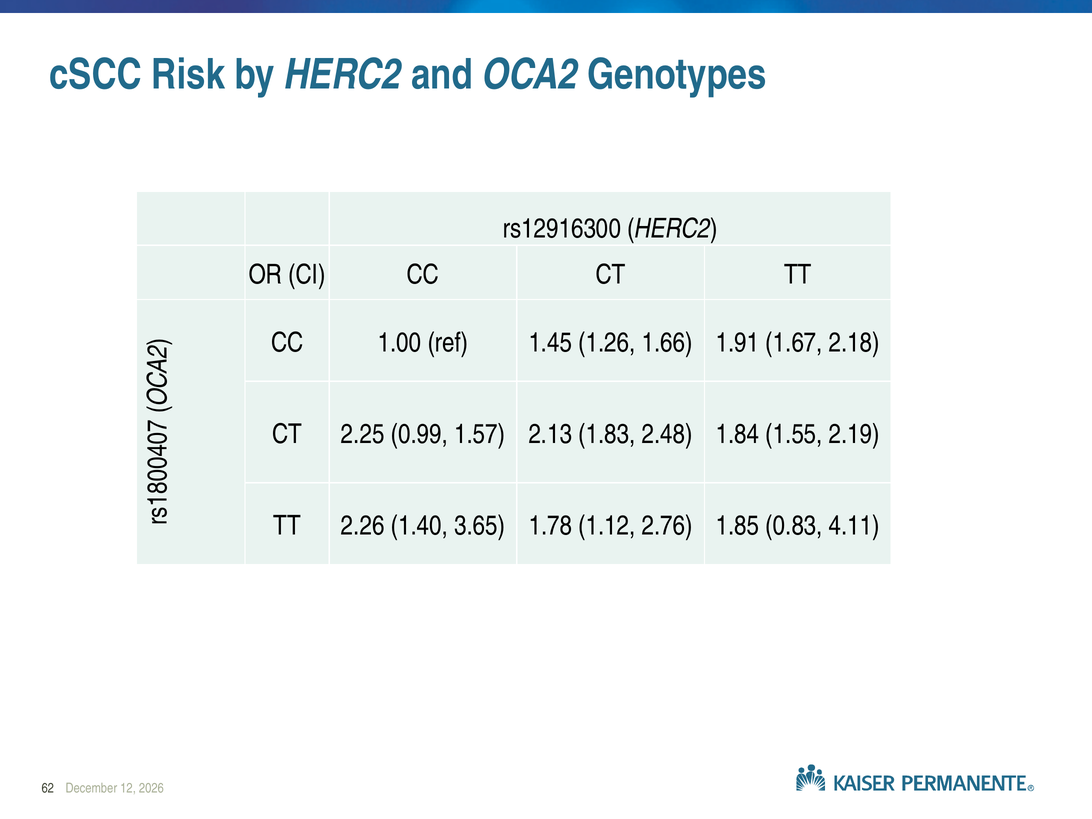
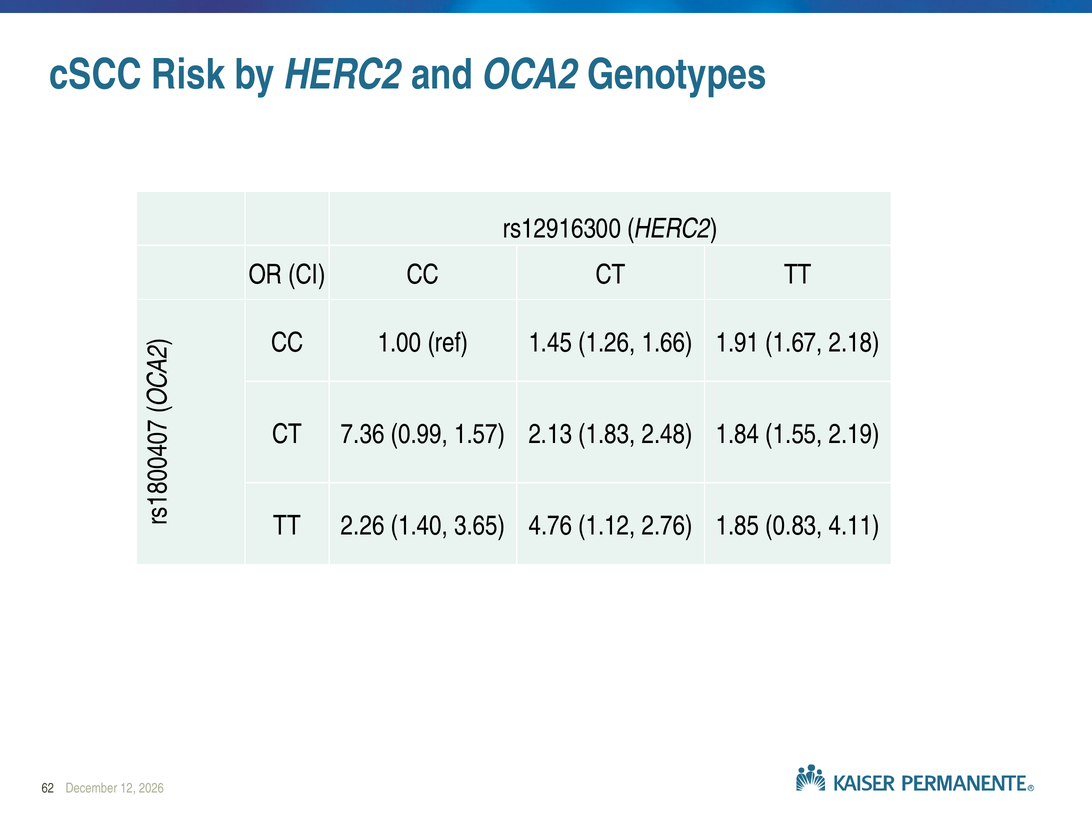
2.25: 2.25 -> 7.36
1.78: 1.78 -> 4.76
